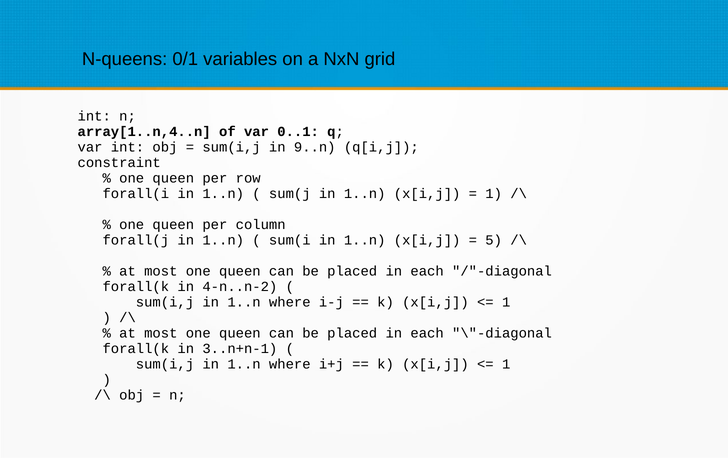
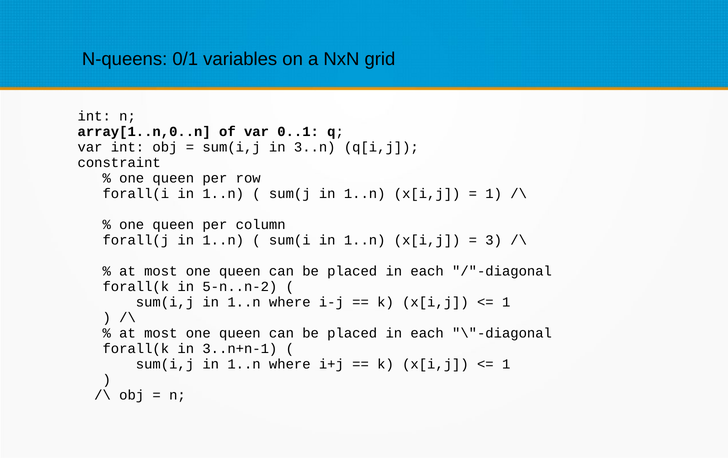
array[1..n,4..n: array[1..n,4..n -> array[1..n,0..n
9..n: 9..n -> 3..n
5: 5 -> 3
4-n..n-2: 4-n..n-2 -> 5-n..n-2
